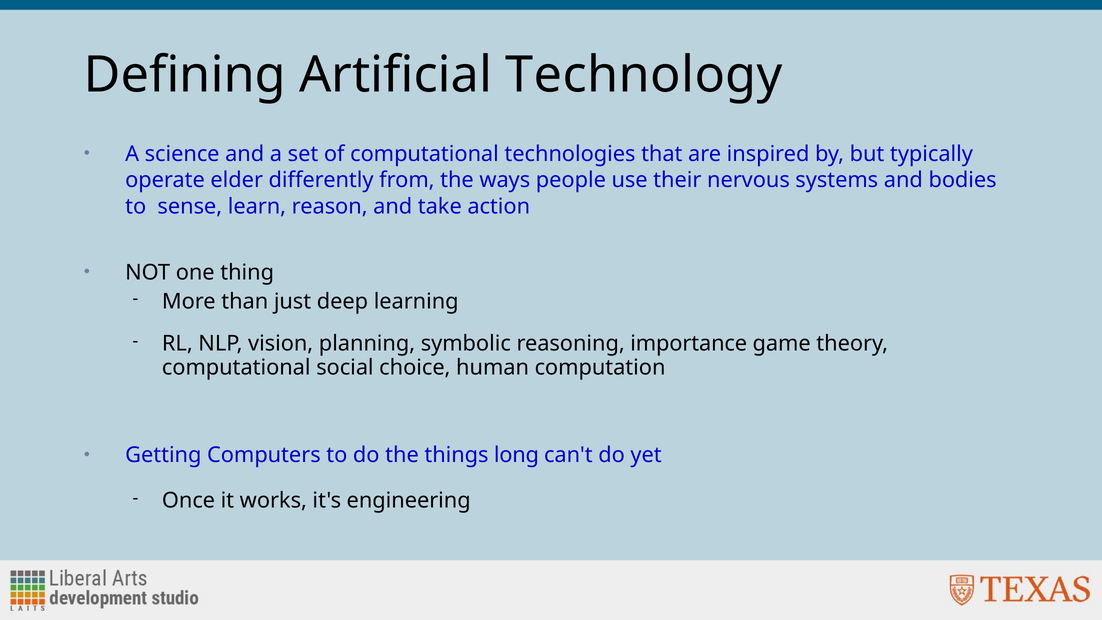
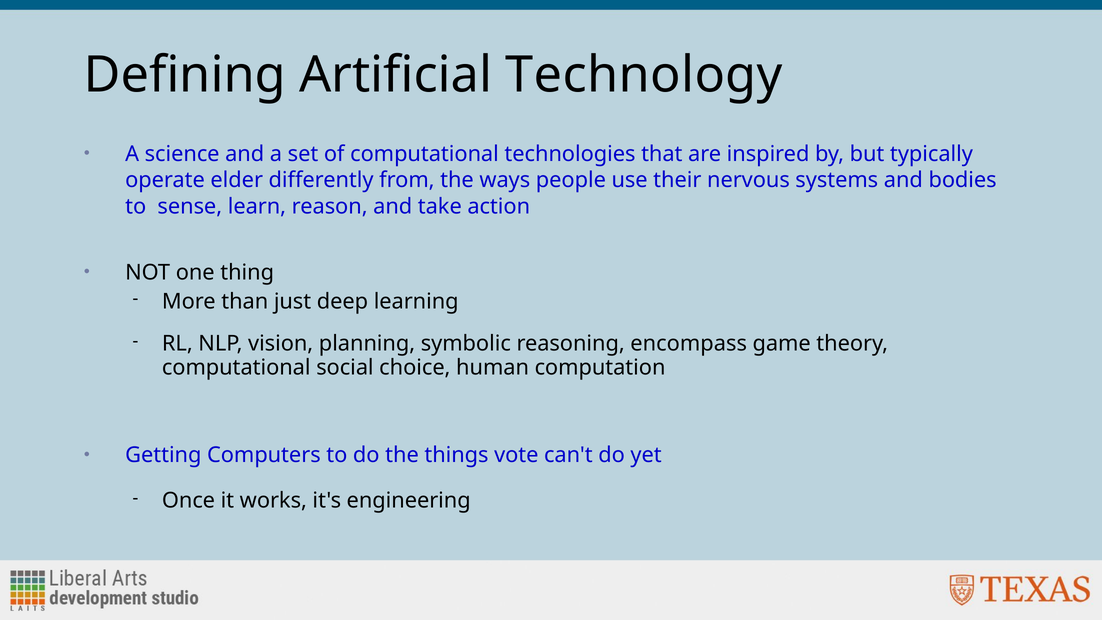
importance: importance -> encompass
long: long -> vote
